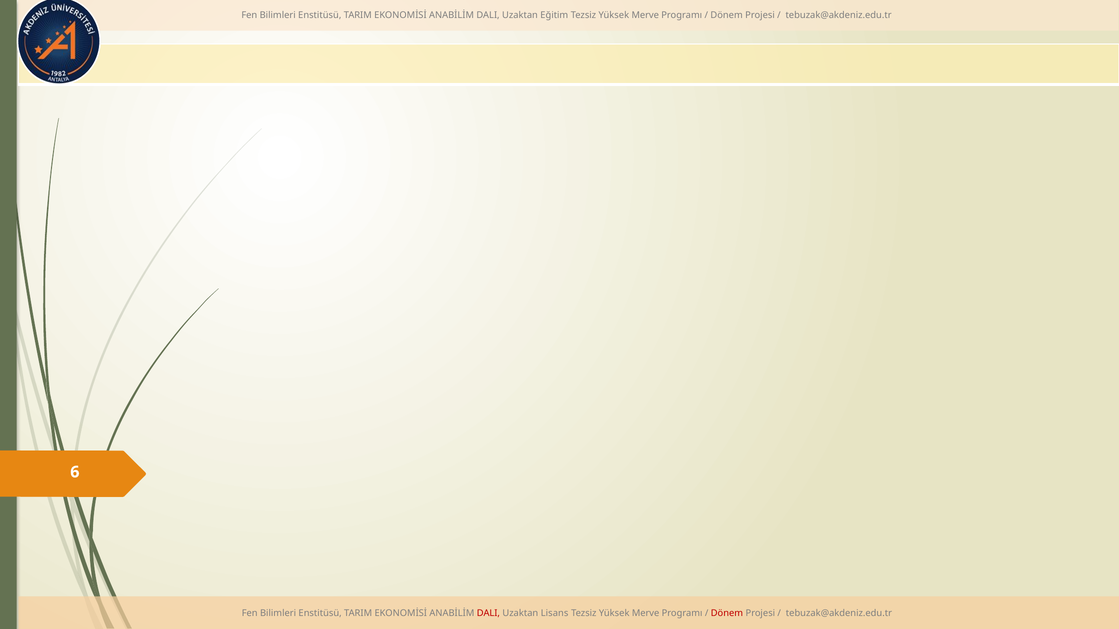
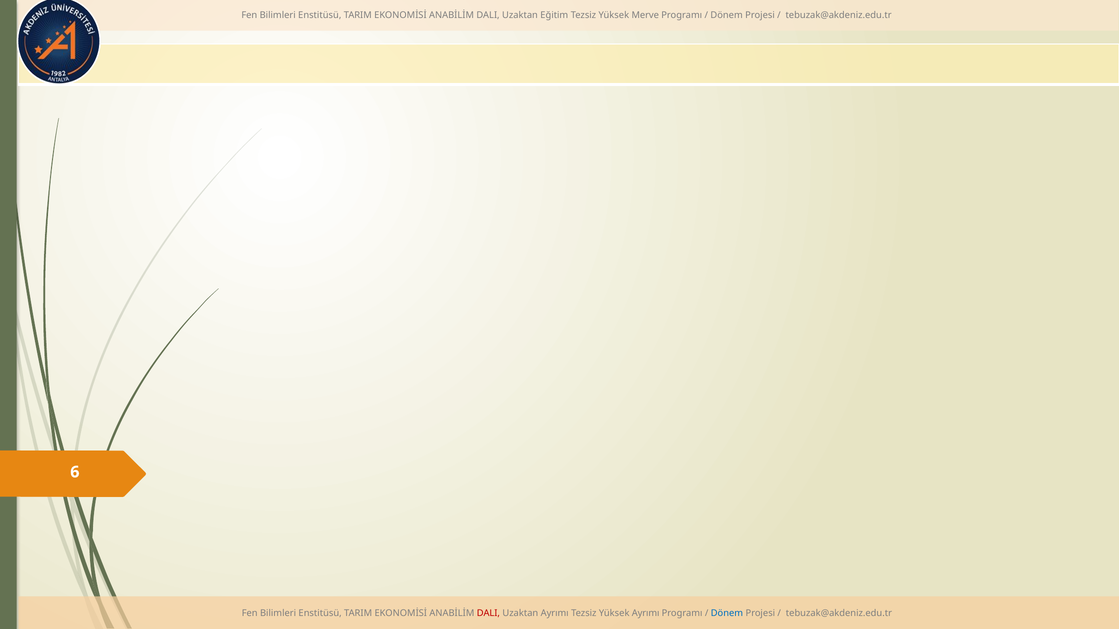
Uzaktan Lisans: Lisans -> Ayrımı
Merve at (646, 614): Merve -> Ayrımı
Dönem at (727, 614) colour: red -> blue
